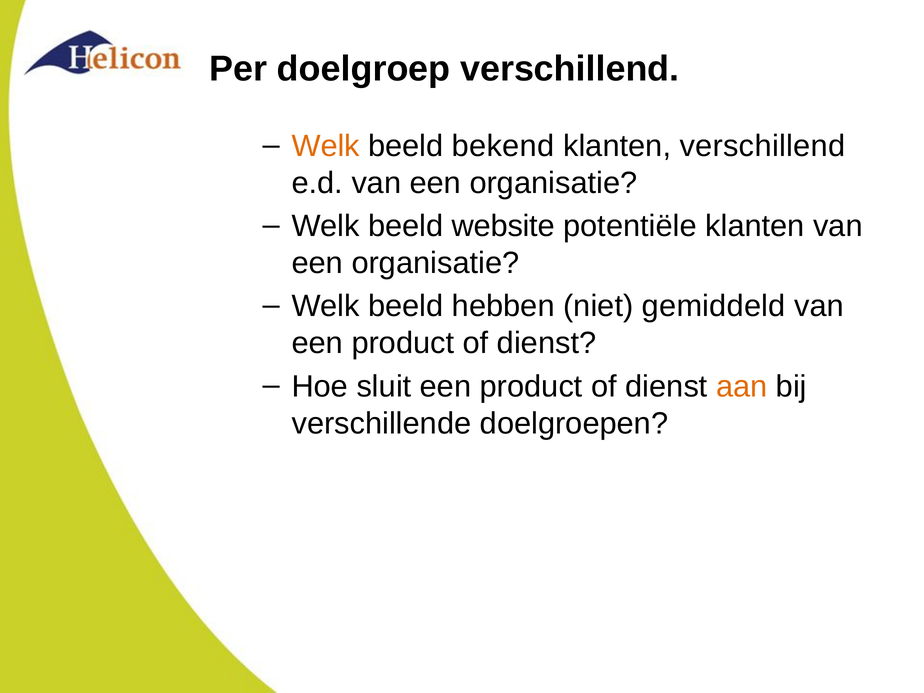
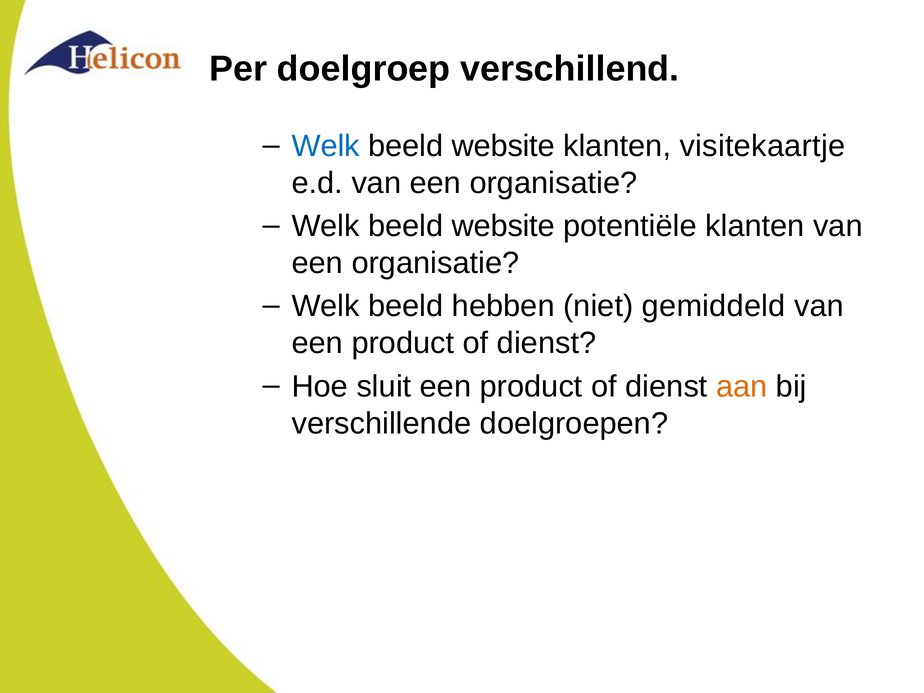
Welk at (326, 146) colour: orange -> blue
bekend at (503, 146): bekend -> website
klanten verschillend: verschillend -> visitekaartje
